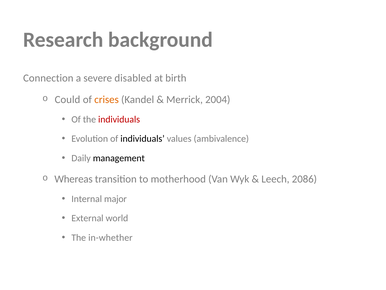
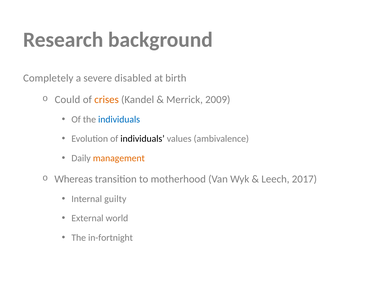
Connection: Connection -> Completely
2004: 2004 -> 2009
individuals at (119, 119) colour: red -> blue
management colour: black -> orange
2086: 2086 -> 2017
major: major -> guilty
in-whether: in-whether -> in-fortnight
